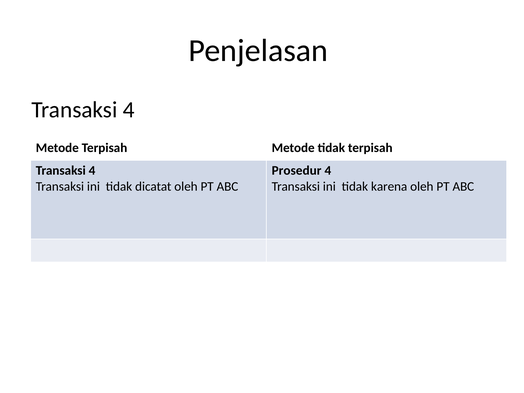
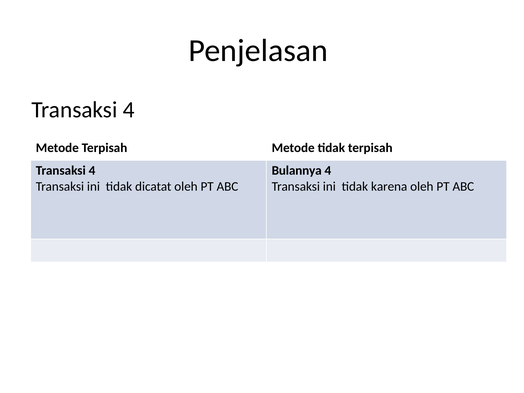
Prosedur: Prosedur -> Bulannya
